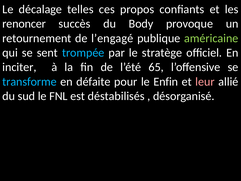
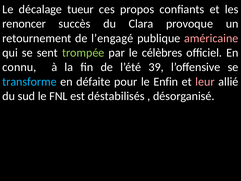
telles: telles -> tueur
Body: Body -> Clara
américaine colour: light green -> pink
trompée colour: light blue -> light green
stratège: stratège -> célèbres
inciter: inciter -> connu
65: 65 -> 39
